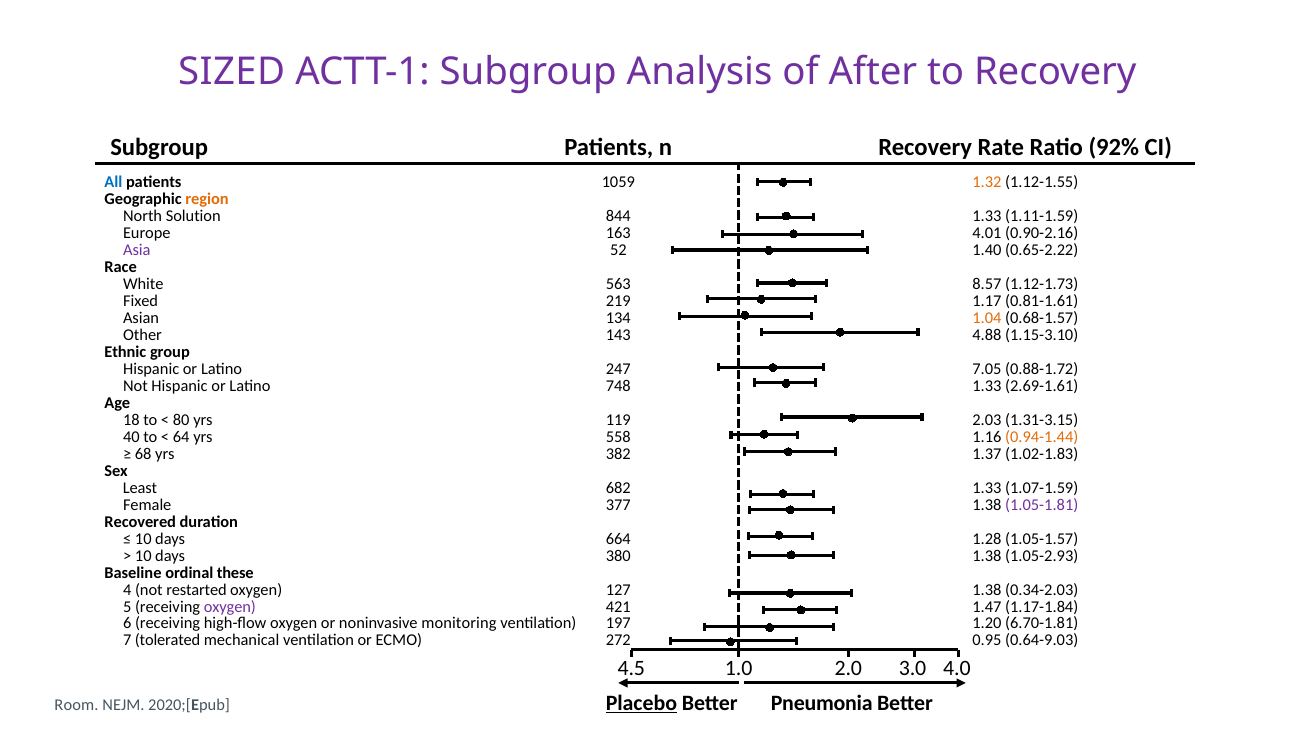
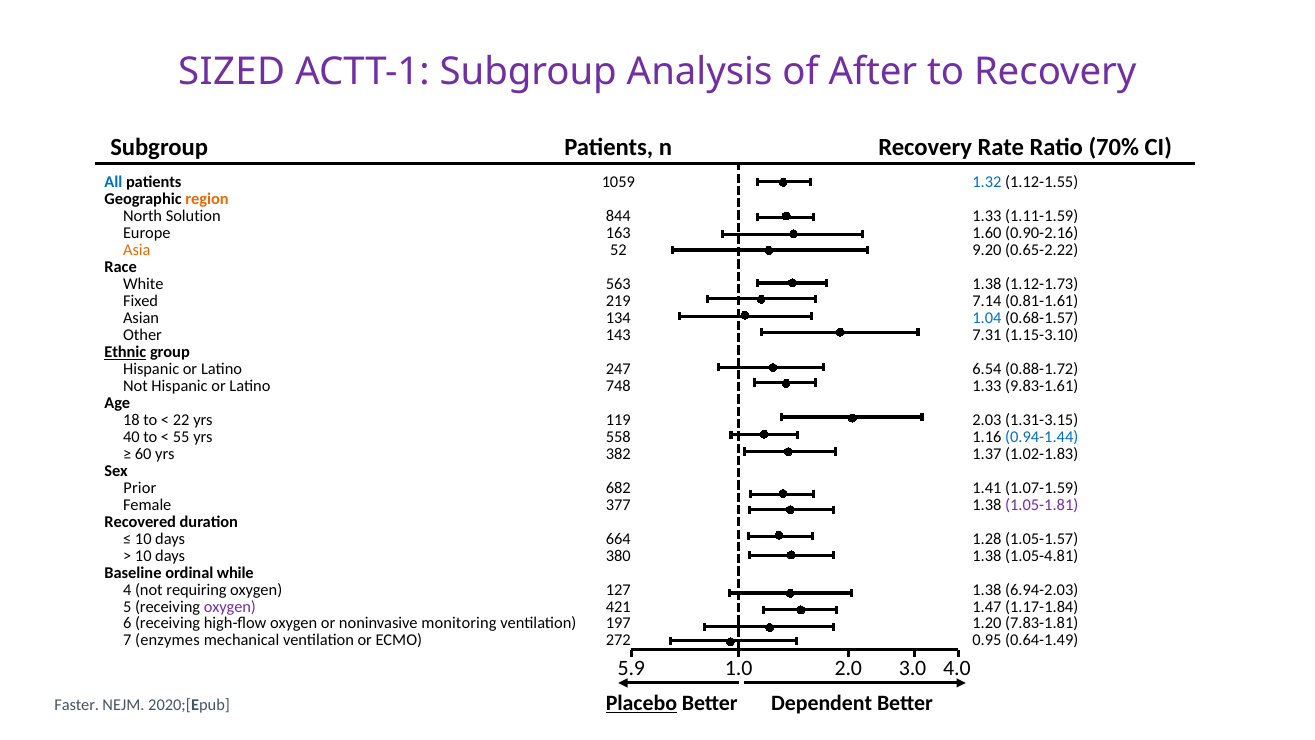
92%: 92% -> 70%
1.32 colour: orange -> blue
4.01: 4.01 -> 1.60
Asia colour: purple -> orange
1.40: 1.40 -> 9.20
8.57 at (987, 284): 8.57 -> 1.38
1.17: 1.17 -> 7.14
1.04 colour: orange -> blue
4.88: 4.88 -> 7.31
Ethnic underline: none -> present
7.05: 7.05 -> 6.54
2.69-1.61: 2.69-1.61 -> 9.83-1.61
80: 80 -> 22
64: 64 -> 55
0.94-1.44 colour: orange -> blue
68: 68 -> 60
Least: Least -> Prior
1.33 at (987, 488): 1.33 -> 1.41
1.05-2.93: 1.05-2.93 -> 1.05-4.81
these: these -> while
restarted: restarted -> requiring
0.34-2.03: 0.34-2.03 -> 6.94-2.03
6.70-1.81: 6.70-1.81 -> 7.83-1.81
tolerated: tolerated -> enzymes
0.64-9.03: 0.64-9.03 -> 0.64-1.49
4.5: 4.5 -> 5.9
Pneumonia: Pneumonia -> Dependent
Room: Room -> Faster
